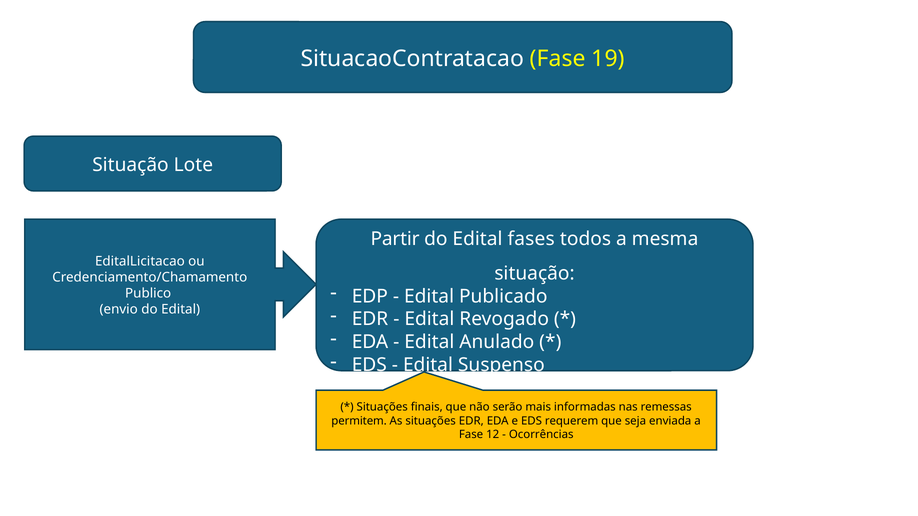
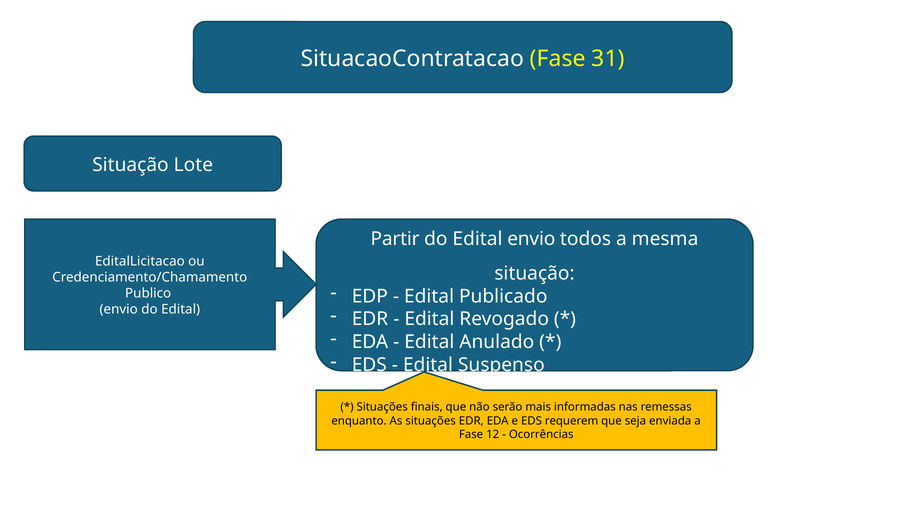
19: 19 -> 31
Edital fases: fases -> envio
permitem: permitem -> enquanto
